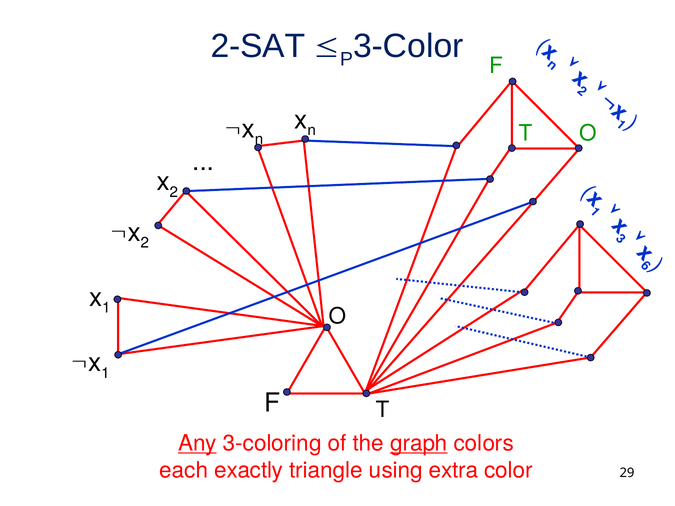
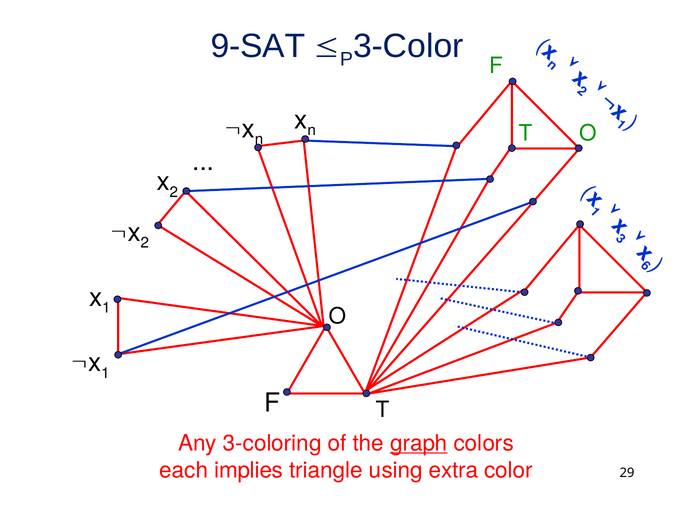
2-SAT: 2-SAT -> 9-SAT
Any underline: present -> none
exactly: exactly -> implies
